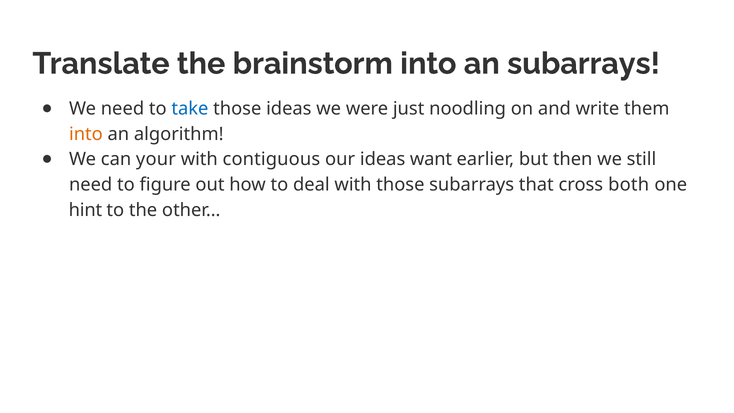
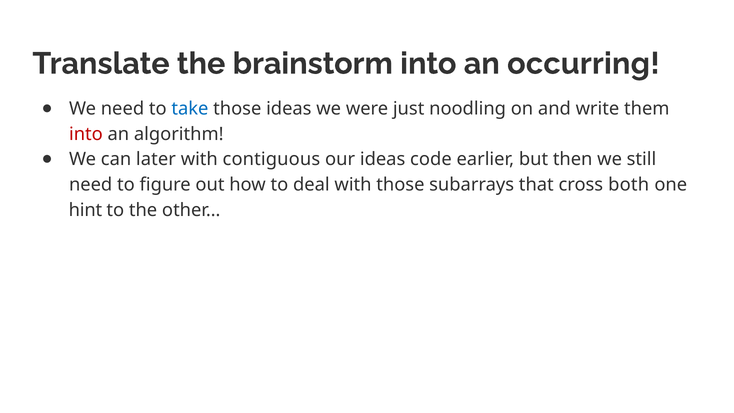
an subarrays: subarrays -> occurring
into at (86, 134) colour: orange -> red
your: your -> later
want: want -> code
